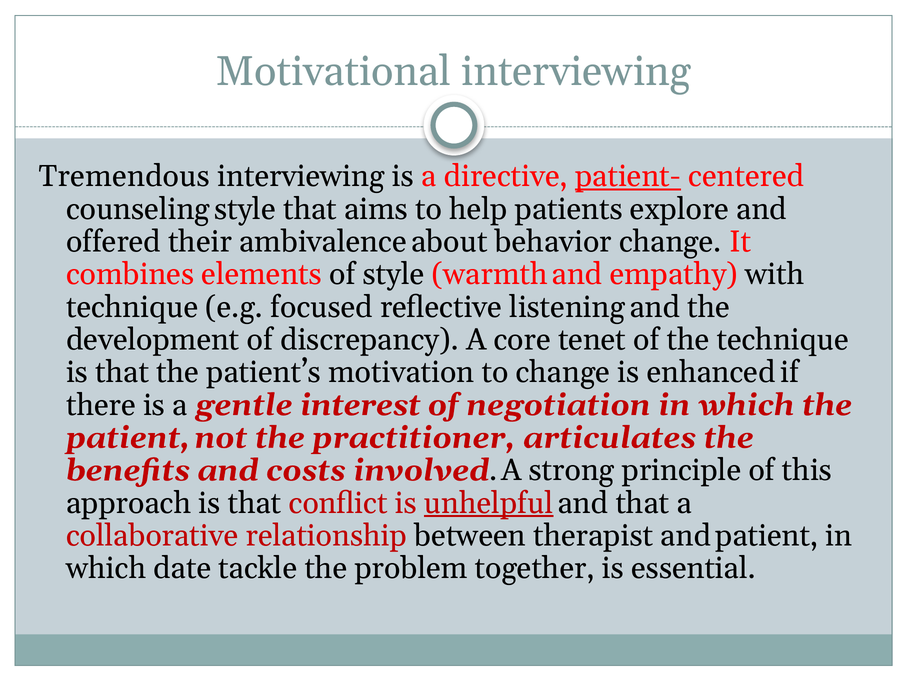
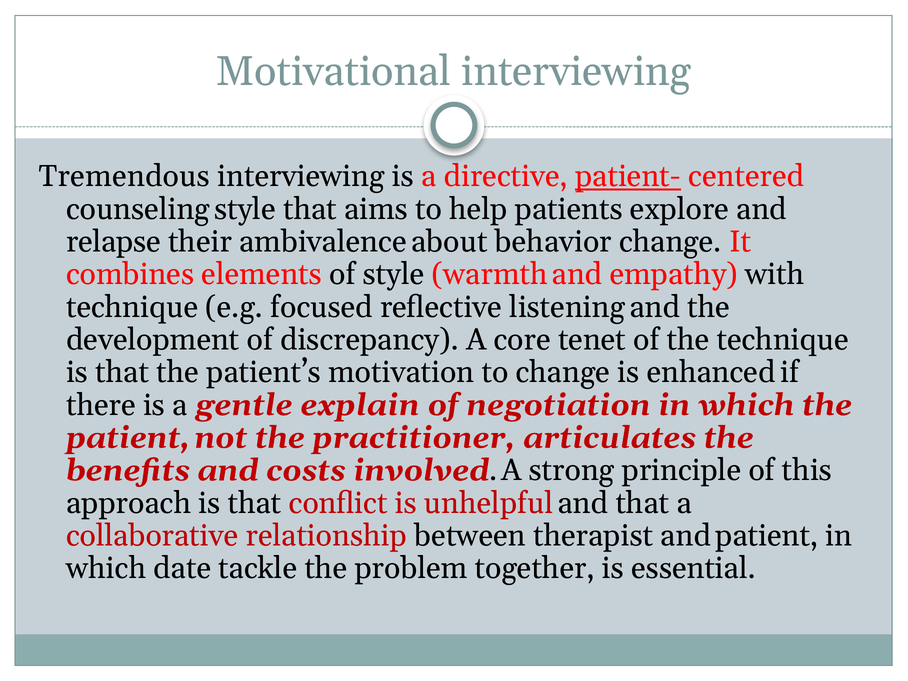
offered: offered -> relapse
interest: interest -> explain
unhelpful underline: present -> none
